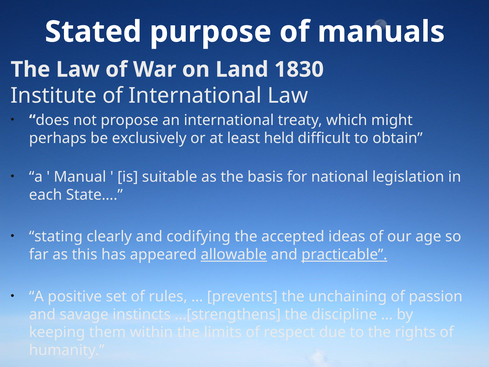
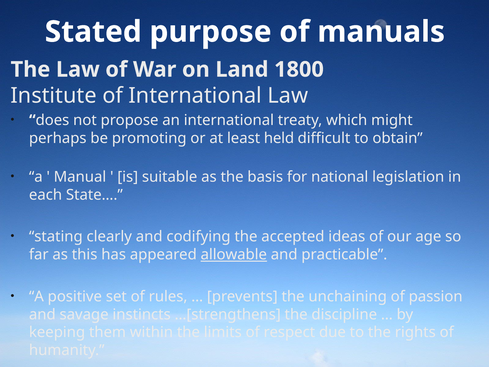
1830: 1830 -> 1800
exclusively: exclusively -> promoting
practicable underline: present -> none
